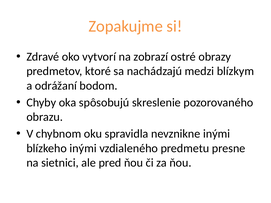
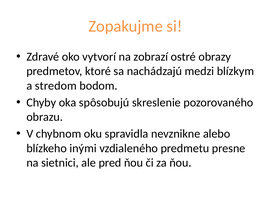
odrážaní: odrážaní -> stredom
nevznikne inými: inými -> alebo
